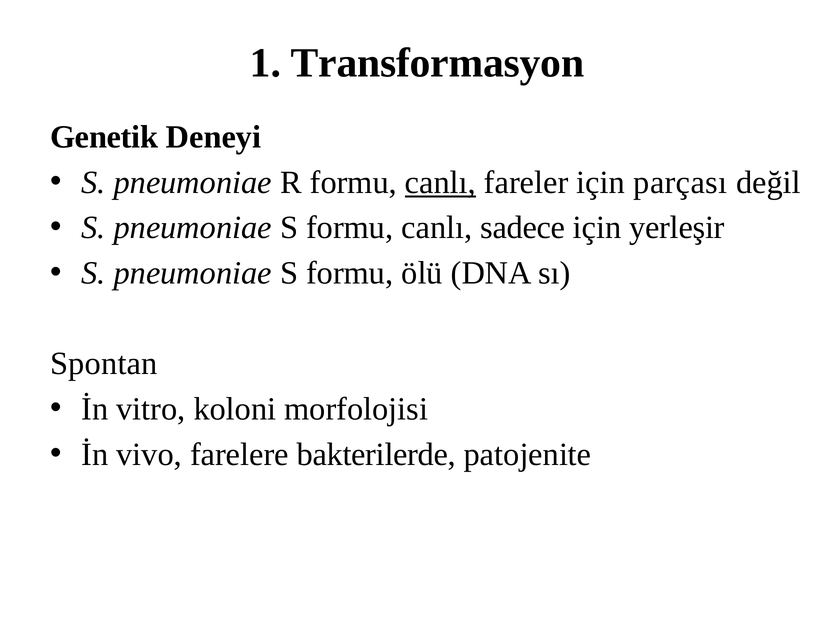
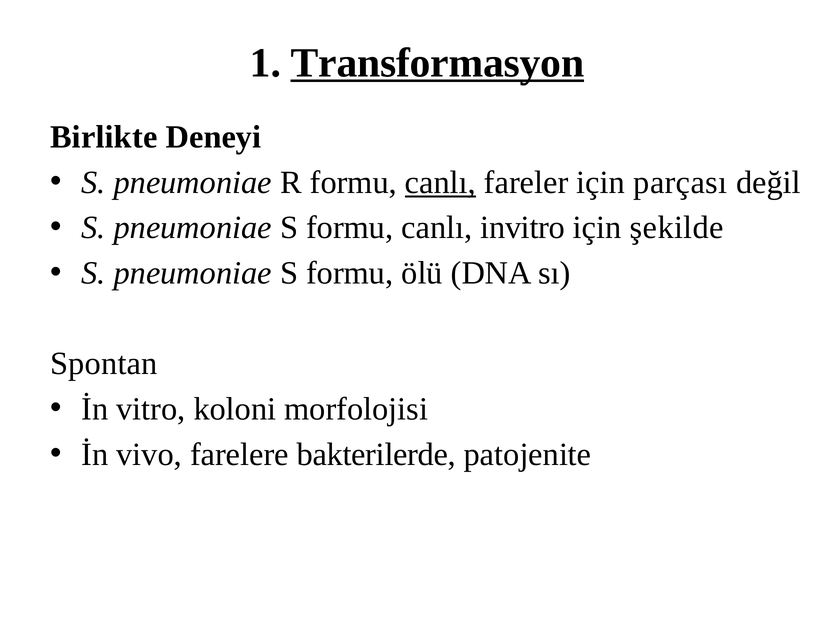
Transformasyon underline: none -> present
Genetik: Genetik -> Birlikte
sadece: sadece -> invitro
yerleşir: yerleşir -> şekilde
